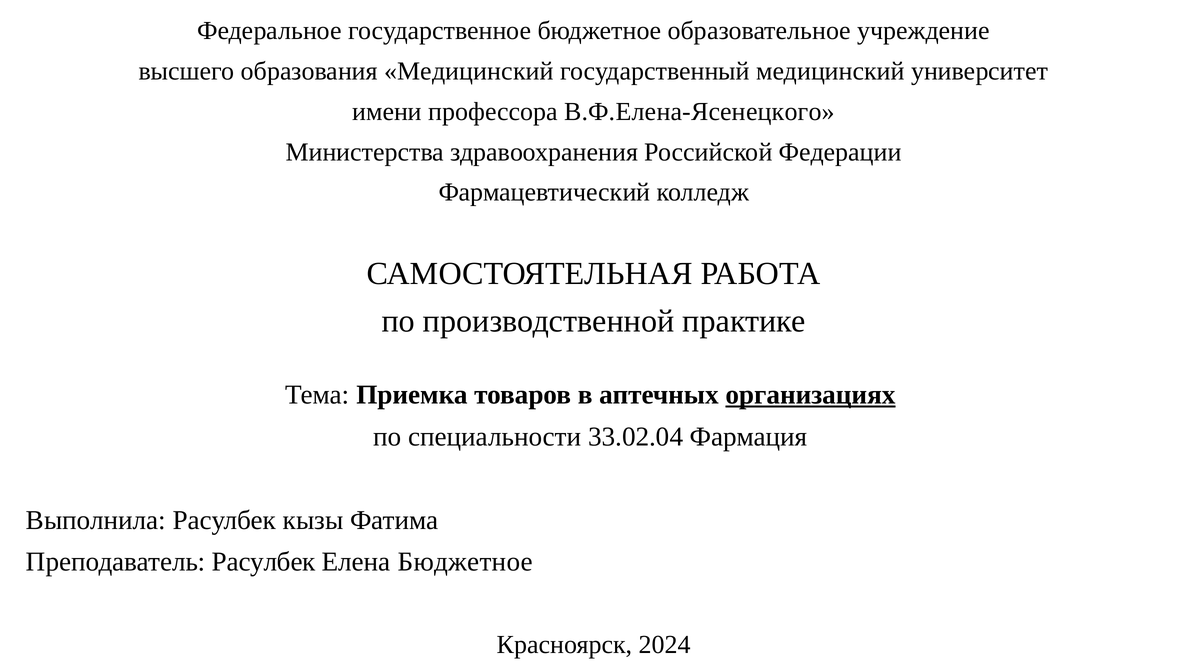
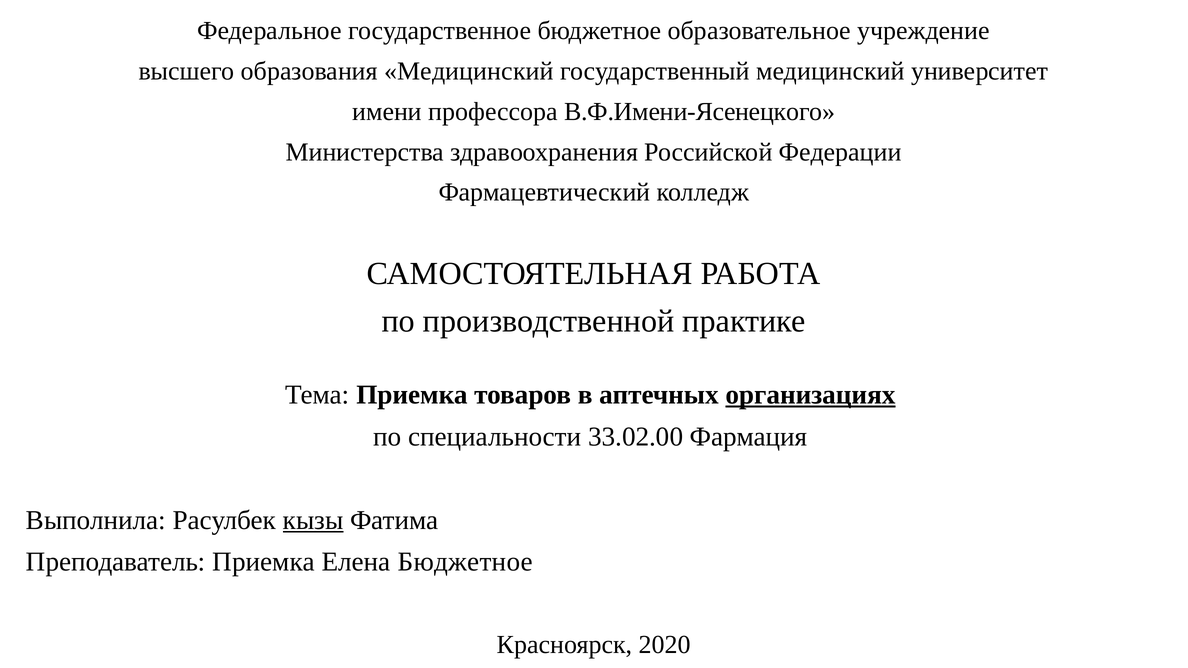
В.Ф.Елена-Ясенецкого: В.Ф.Елена-Ясенецкого -> В.Ф.Имени-Ясенецкого
33.02.04: 33.02.04 -> 33.02.00
кызы underline: none -> present
Преподаватель Расулбек: Расулбек -> Приемка
2024: 2024 -> 2020
